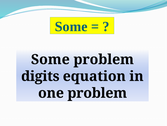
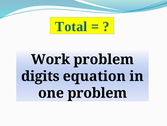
Some at (71, 26): Some -> Total
Some at (50, 59): Some -> Work
